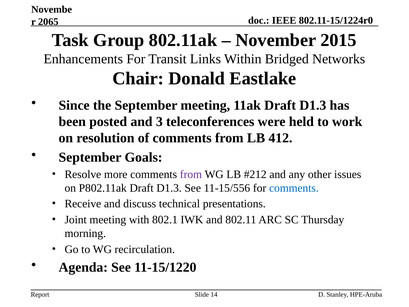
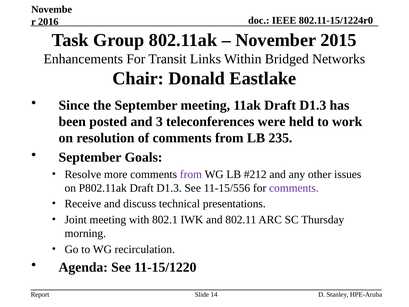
2065: 2065 -> 2016
412: 412 -> 235
comments at (294, 188) colour: blue -> purple
